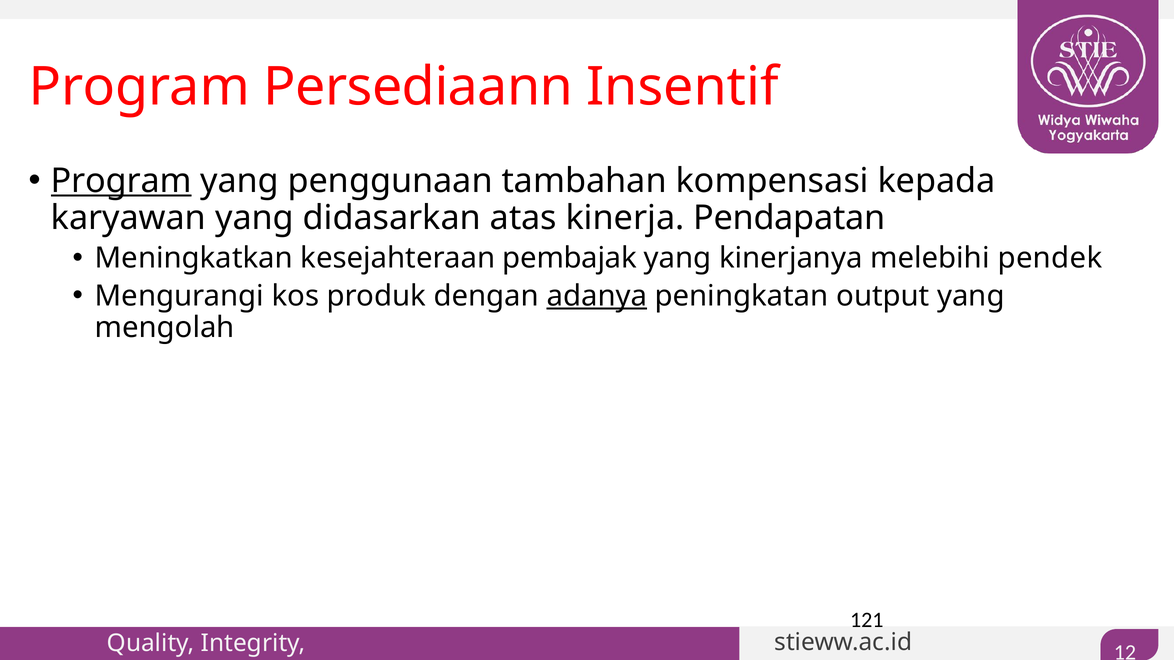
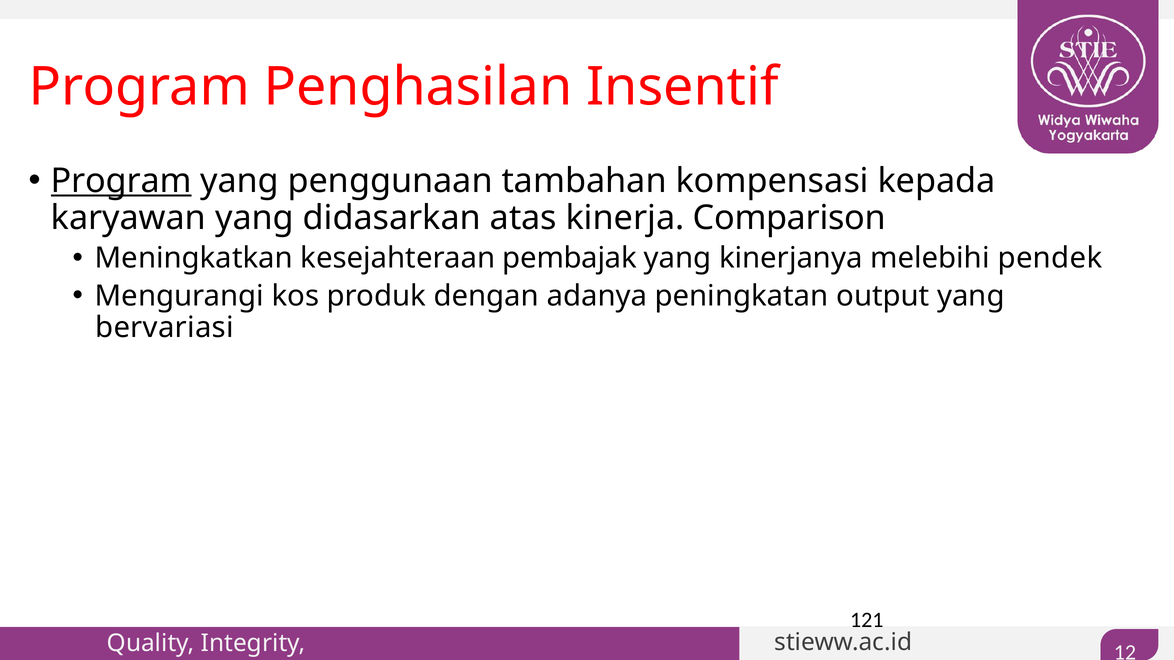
Persediaann: Persediaann -> Penghasilan
Pendapatan: Pendapatan -> Comparison
adanya underline: present -> none
mengolah: mengolah -> bervariasi
